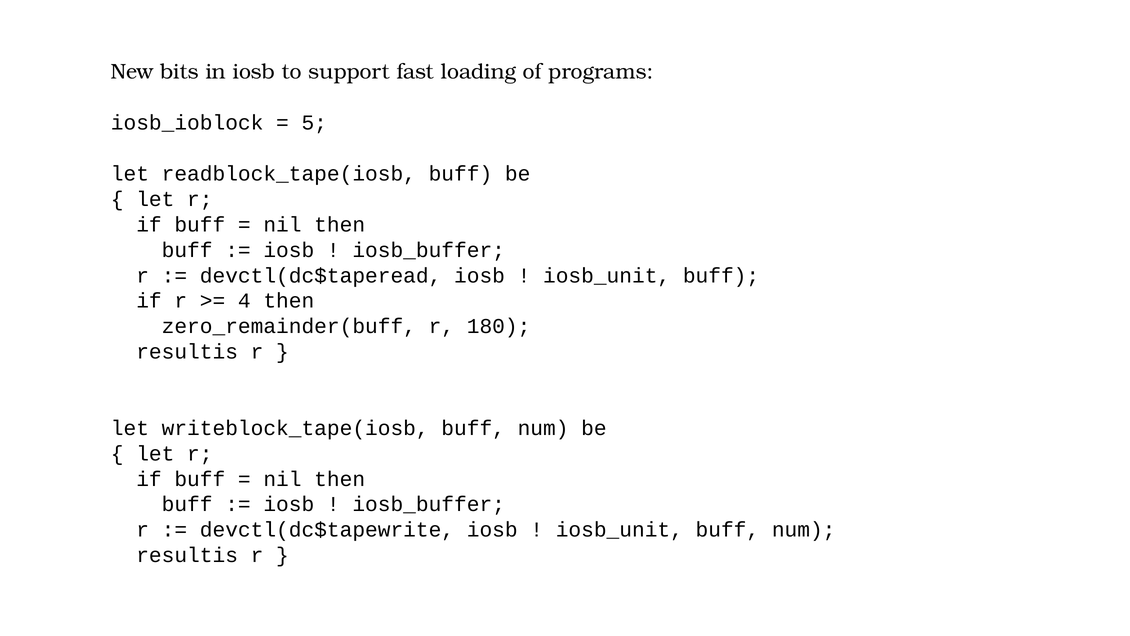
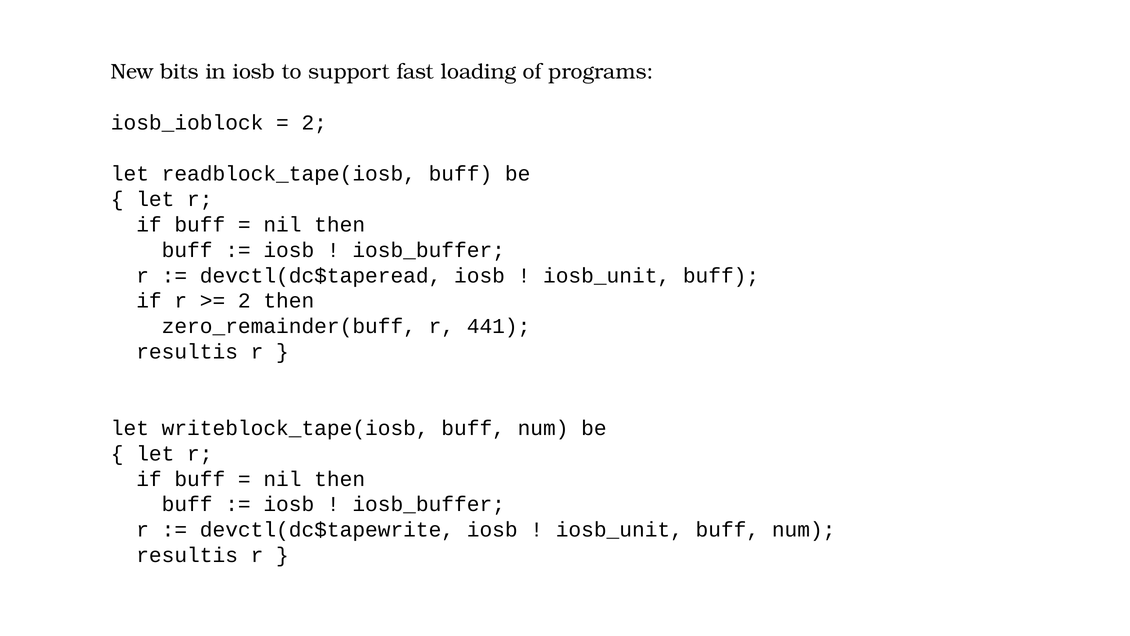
5 at (314, 123): 5 -> 2
4 at (244, 301): 4 -> 2
180: 180 -> 441
